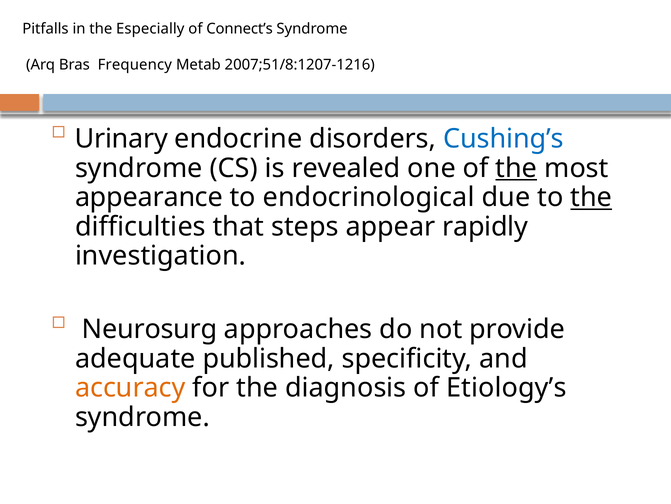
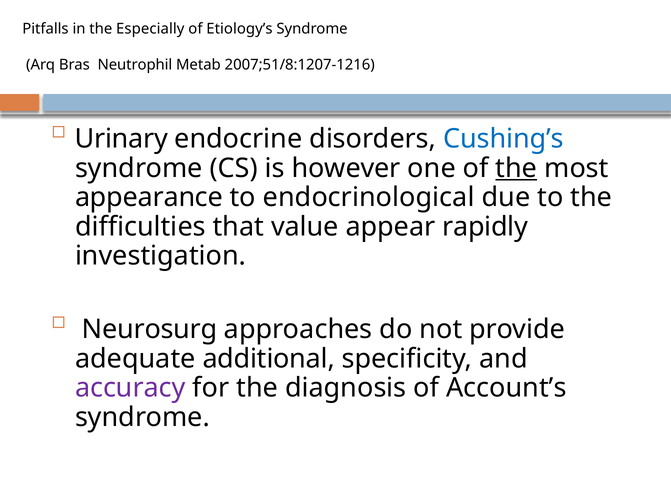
Connect’s: Connect’s -> Etiology’s
Frequency: Frequency -> Neutrophil
revealed: revealed -> however
the at (591, 197) underline: present -> none
steps: steps -> value
published: published -> additional
accuracy colour: orange -> purple
Etiology’s: Etiology’s -> Account’s
